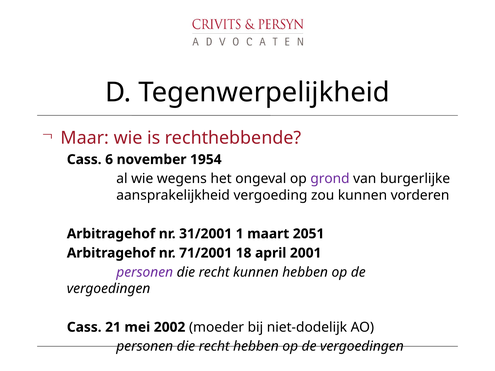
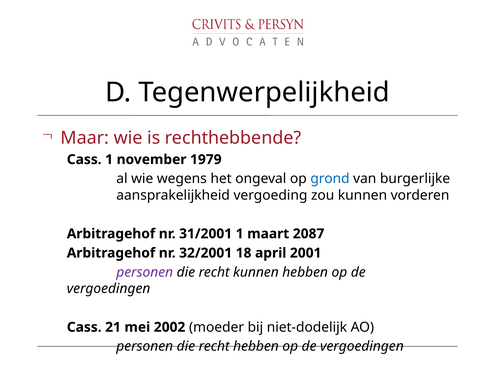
Cass 6: 6 -> 1
1954: 1954 -> 1979
grond colour: purple -> blue
2051: 2051 -> 2087
71/2001: 71/2001 -> 32/2001
